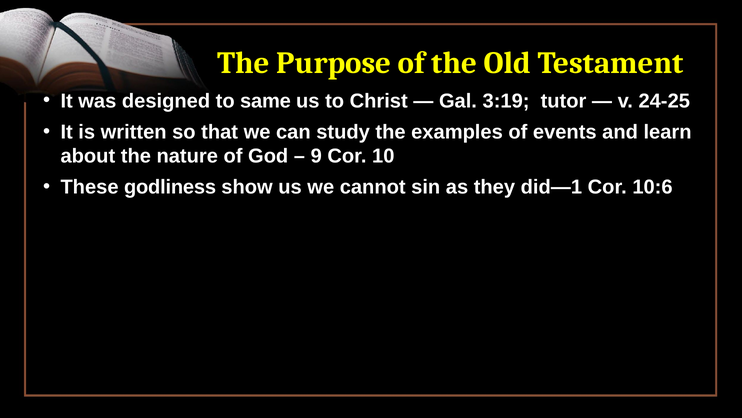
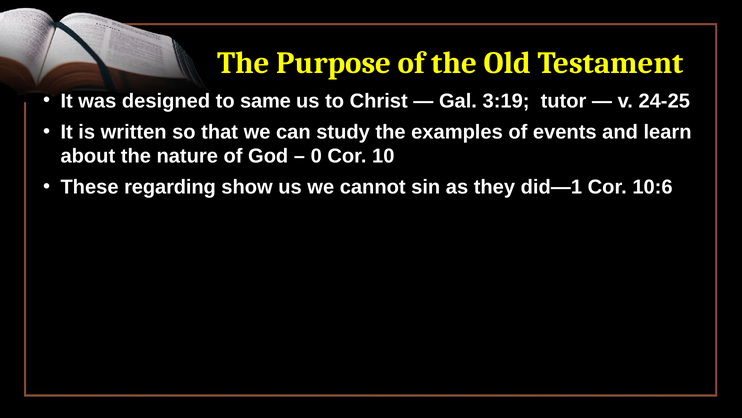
9: 9 -> 0
godliness: godliness -> regarding
